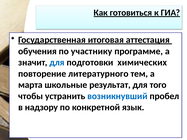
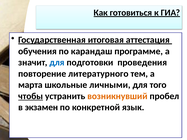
участнику: участнику -> карандаш
химических: химических -> проведения
результат: результат -> личными
чтобы underline: none -> present
возникнувший colour: blue -> orange
надзору: надзору -> экзамен
